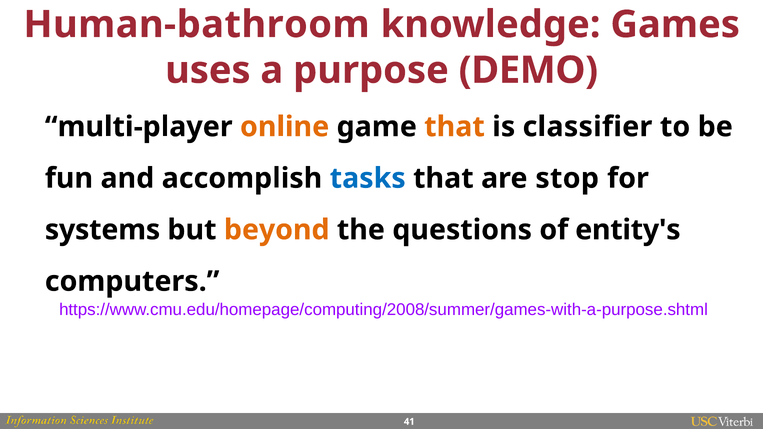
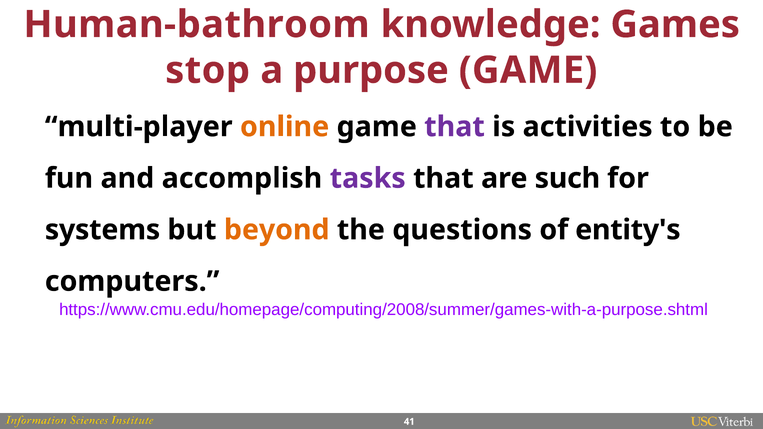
uses: uses -> stop
purpose DEMO: DEMO -> GAME
that at (455, 127) colour: orange -> purple
classifier: classifier -> activities
tasks colour: blue -> purple
stop: stop -> such
